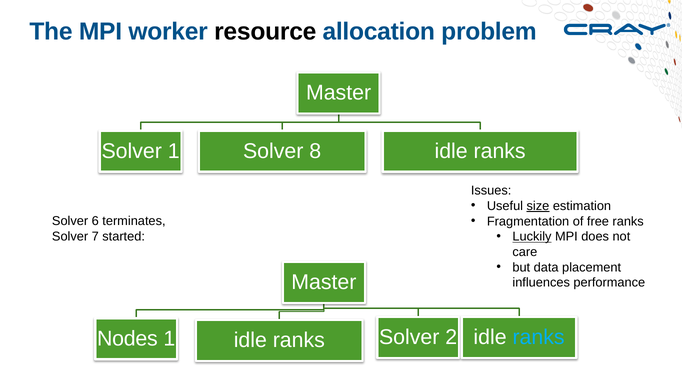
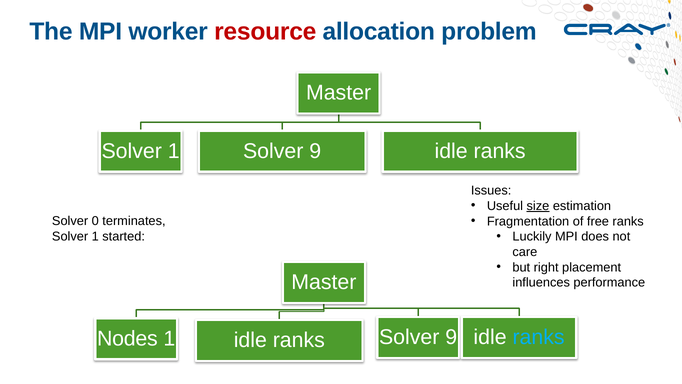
resource colour: black -> red
8 at (315, 151): 8 -> 9
6: 6 -> 0
Luckily underline: present -> none
7 at (95, 236): 7 -> 1
data: data -> right
ranks Solver 2: 2 -> 9
